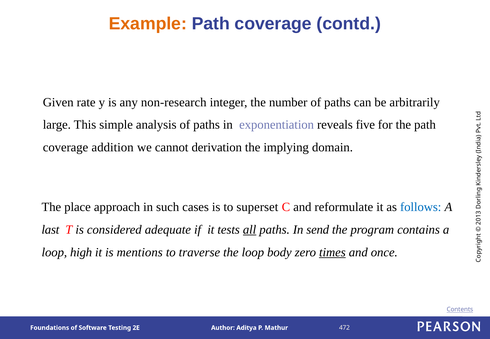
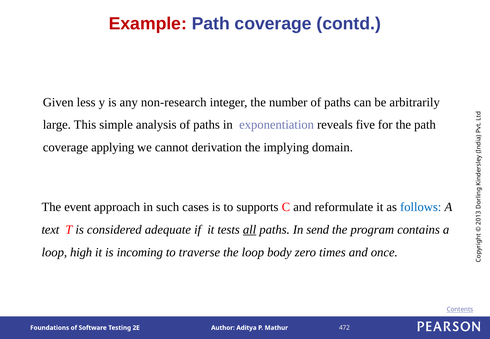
Example colour: orange -> red
rate: rate -> less
addition: addition -> applying
place: place -> event
superset: superset -> supports
last: last -> text
mentions: mentions -> incoming
times underline: present -> none
